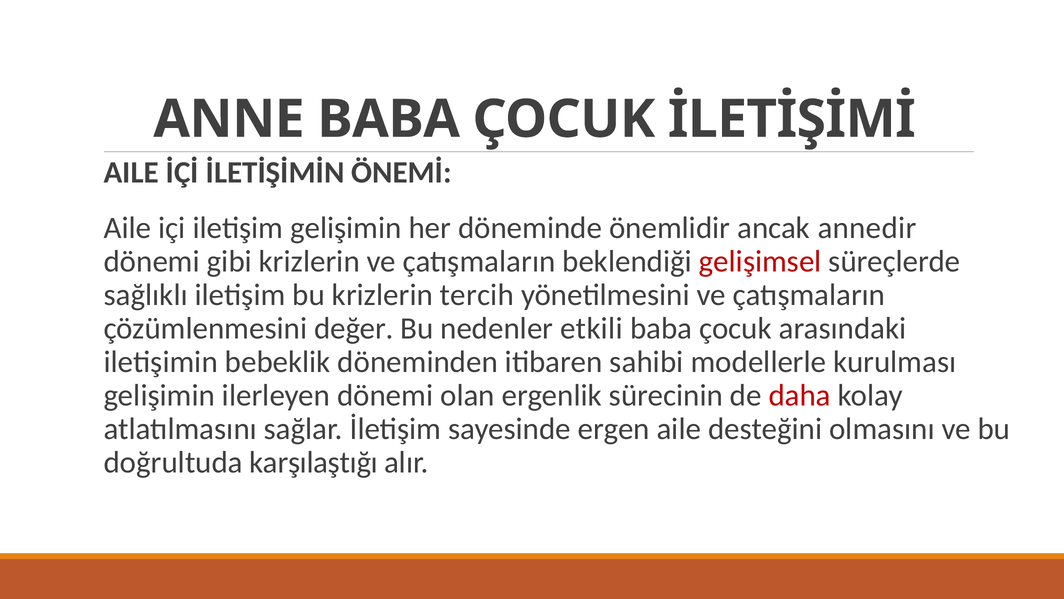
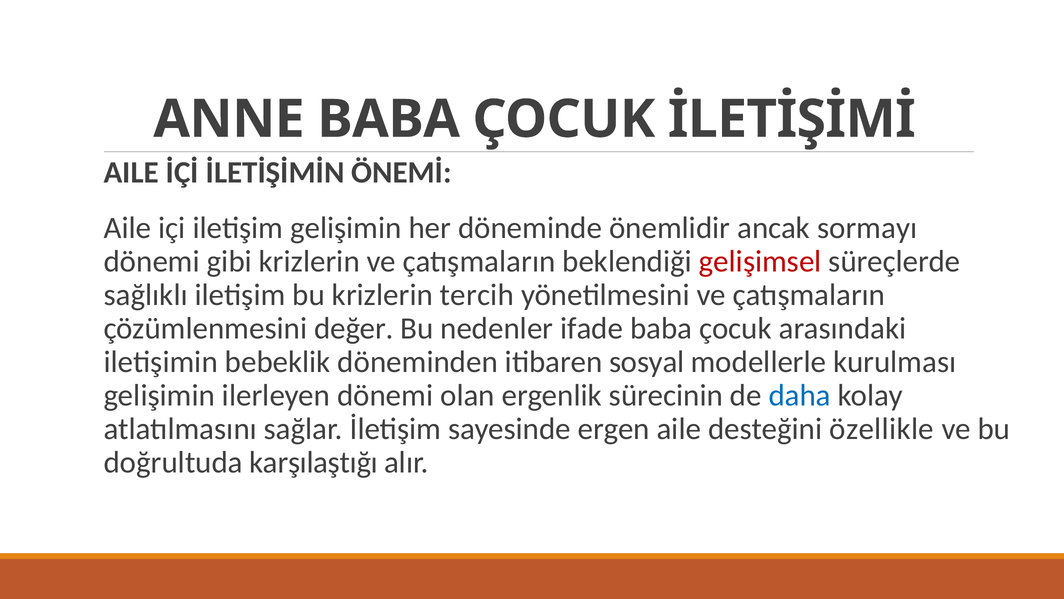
annedir: annedir -> sormayı
etkili: etkili -> ifade
sahibi: sahibi -> sosyal
daha colour: red -> blue
olmasını: olmasını -> özellikle
